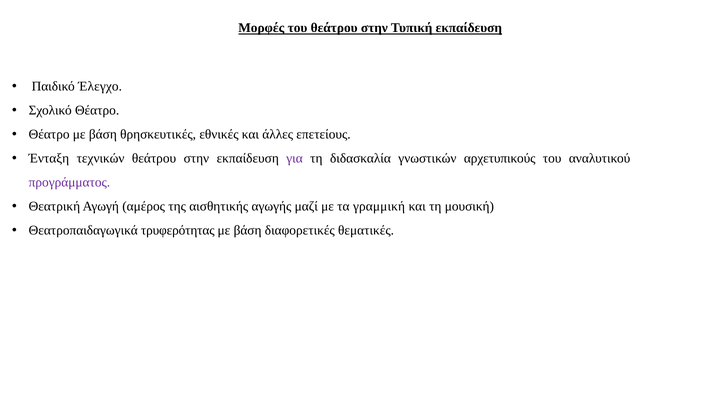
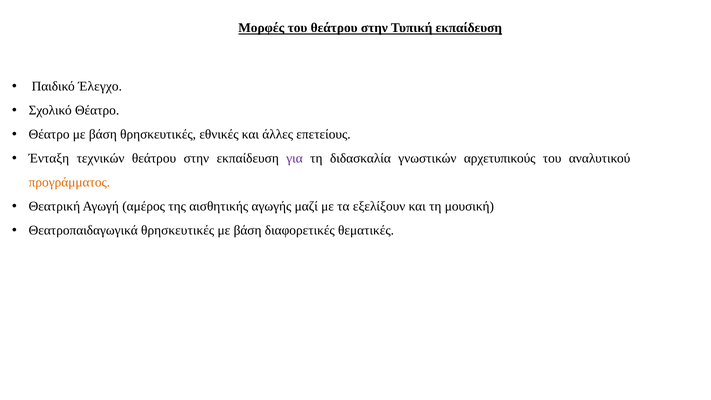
προγράμματος colour: purple -> orange
γραμμική: γραμμική -> εξελίξουν
Θεατροπαιδαγωγικά τρυφερότητας: τρυφερότητας -> θρησκευτικές
